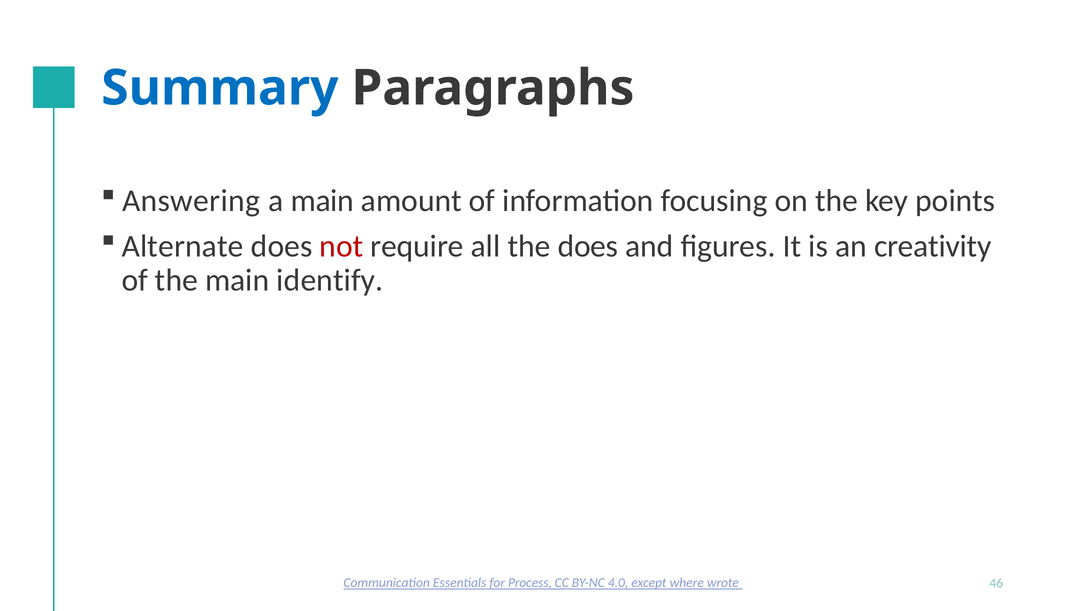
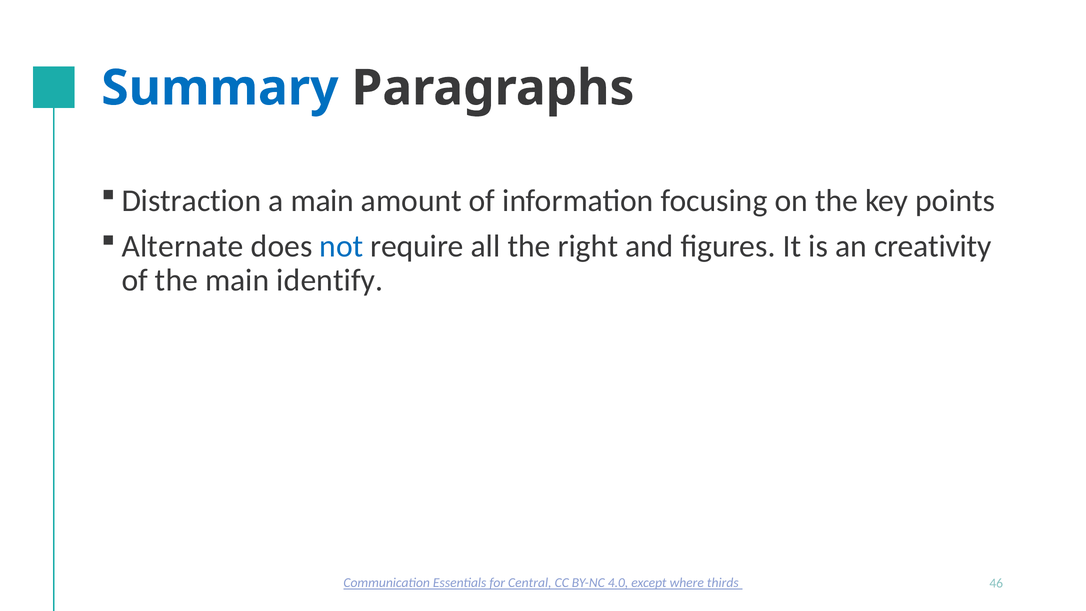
Answering: Answering -> Distraction
not colour: red -> blue
the does: does -> right
Process: Process -> Central
wrote: wrote -> thirds
